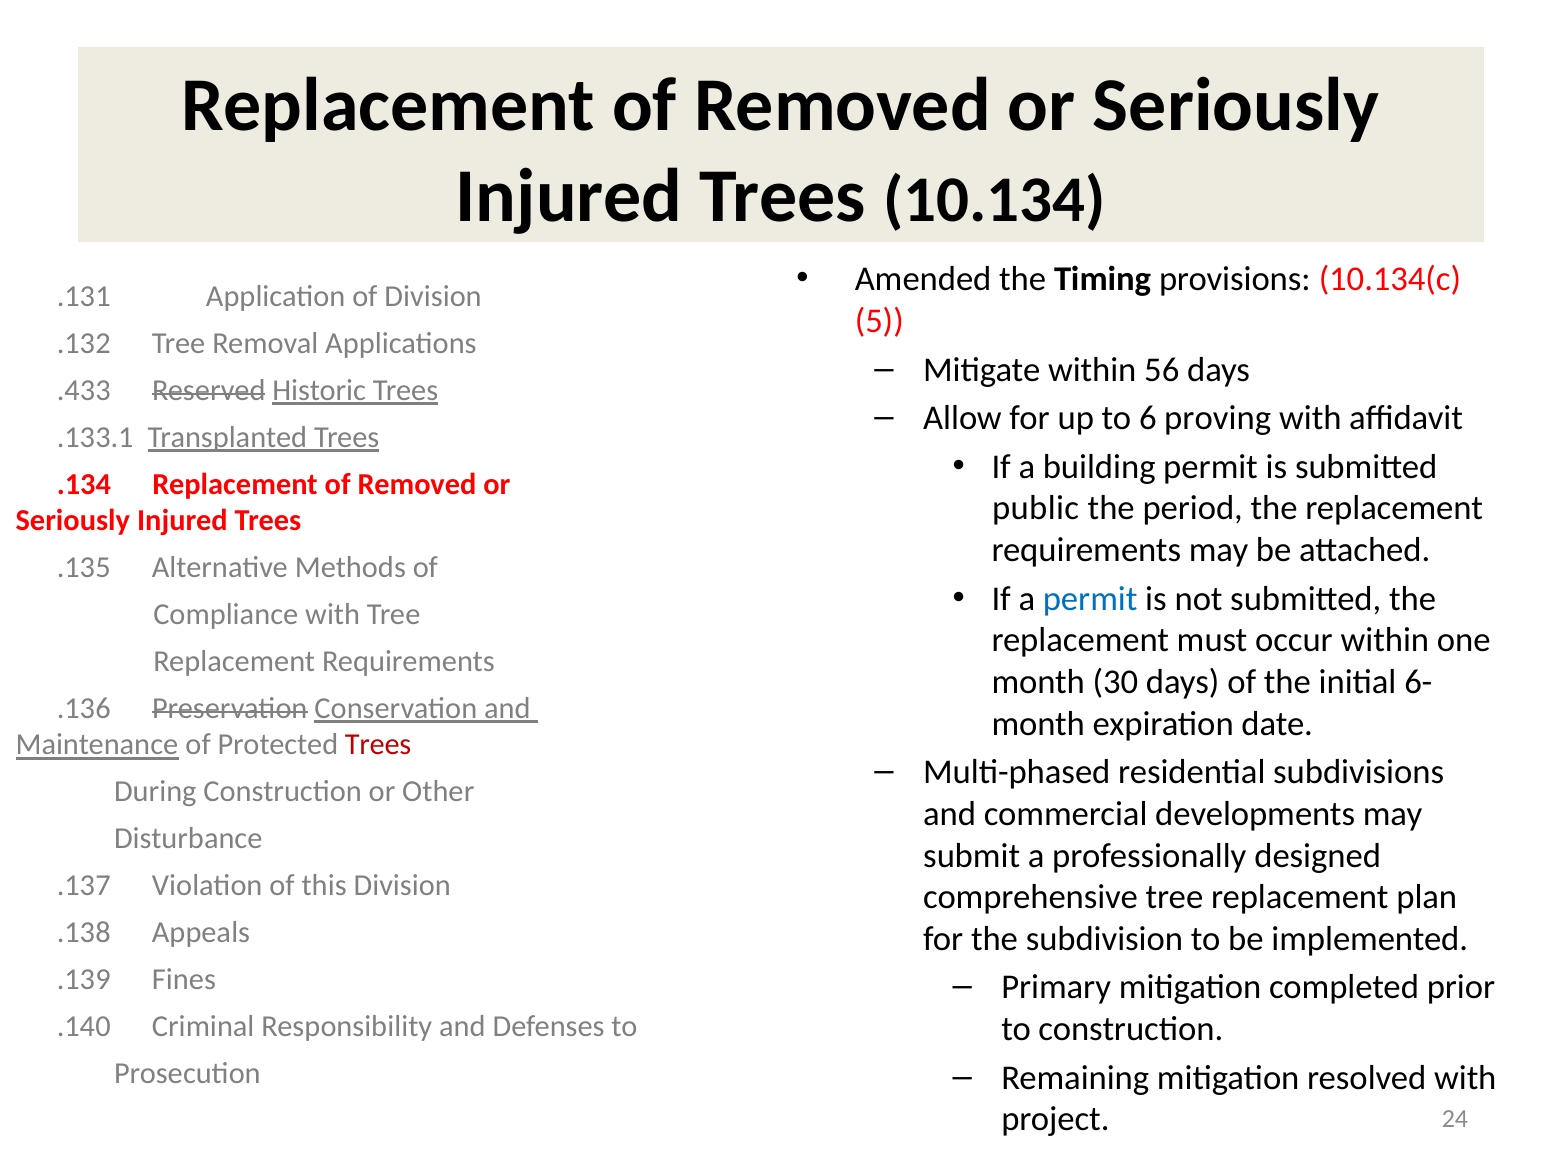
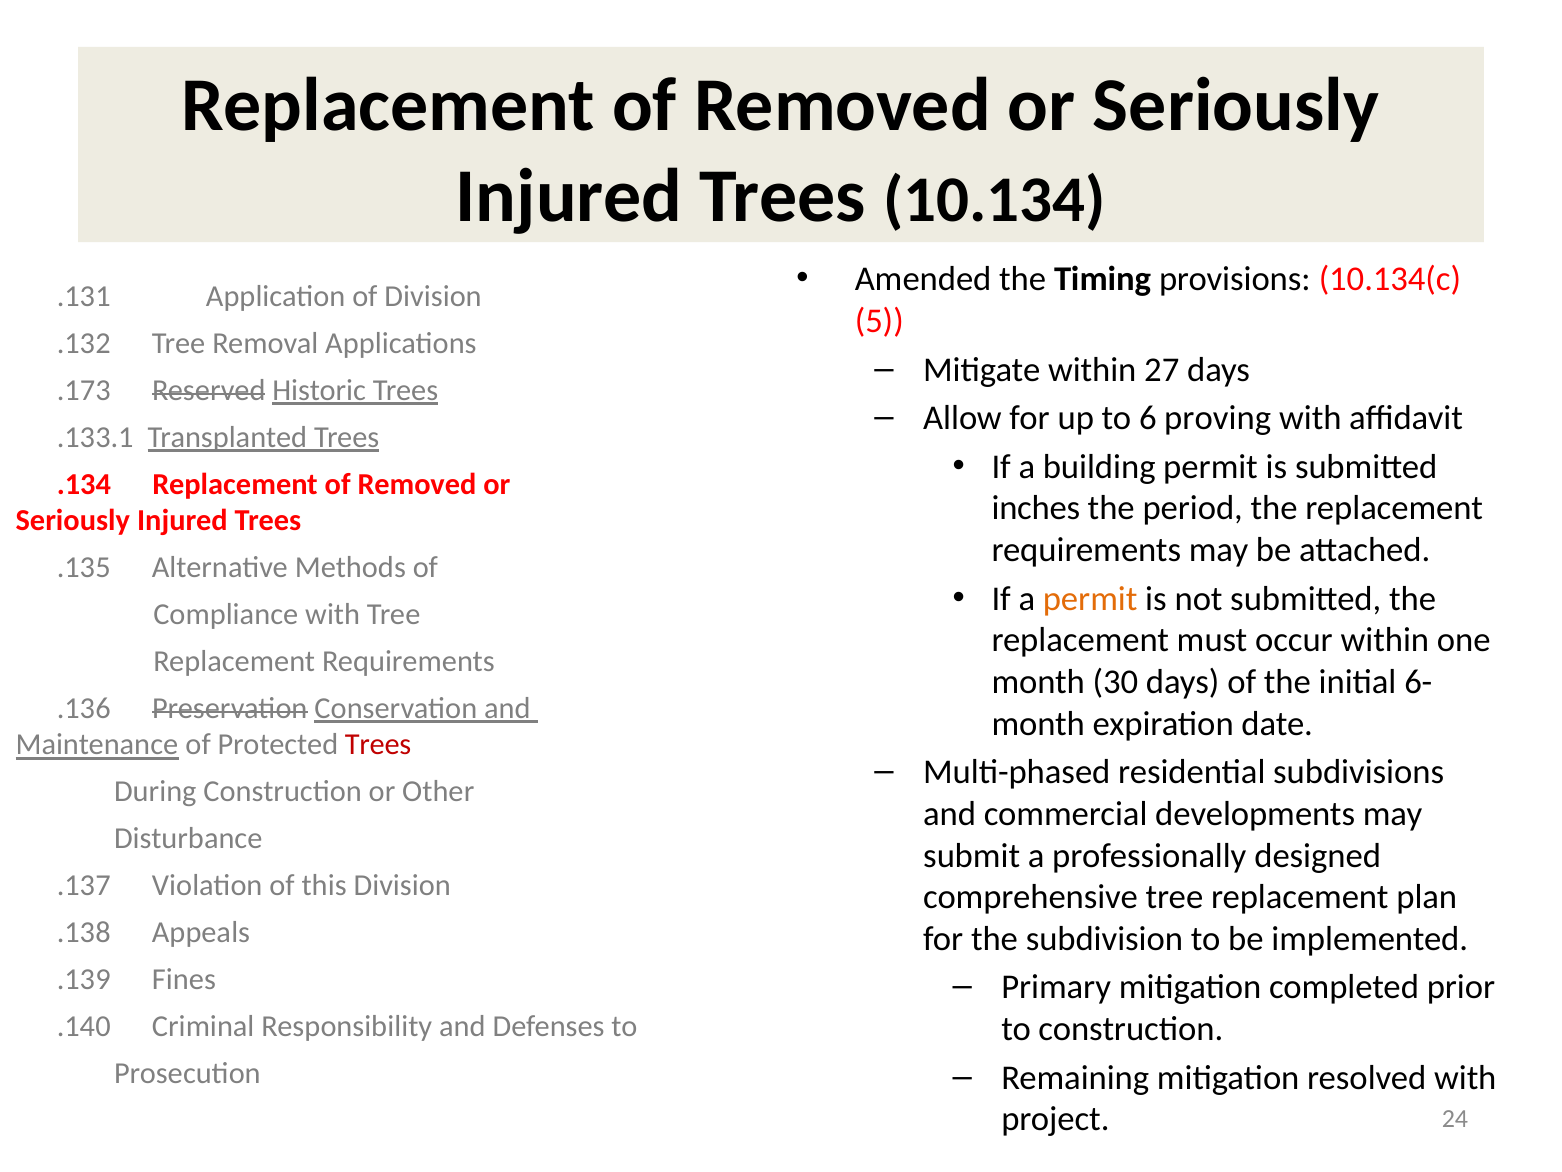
56: 56 -> 27
.433: .433 -> .173
public: public -> inches
permit at (1090, 599) colour: blue -> orange
